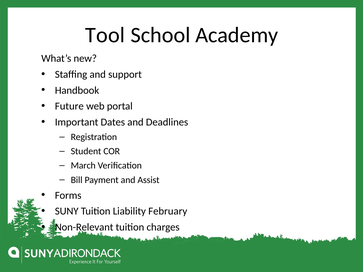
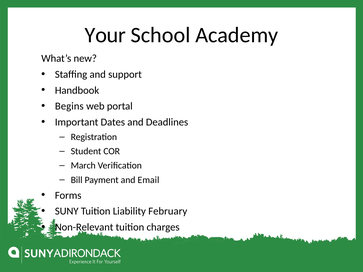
Tool: Tool -> Your
Future: Future -> Begins
Assist: Assist -> Email
